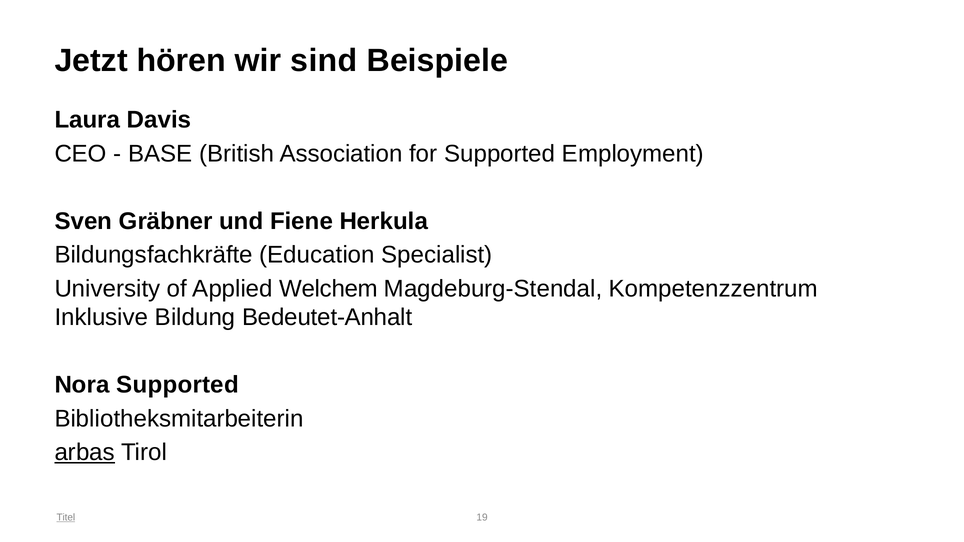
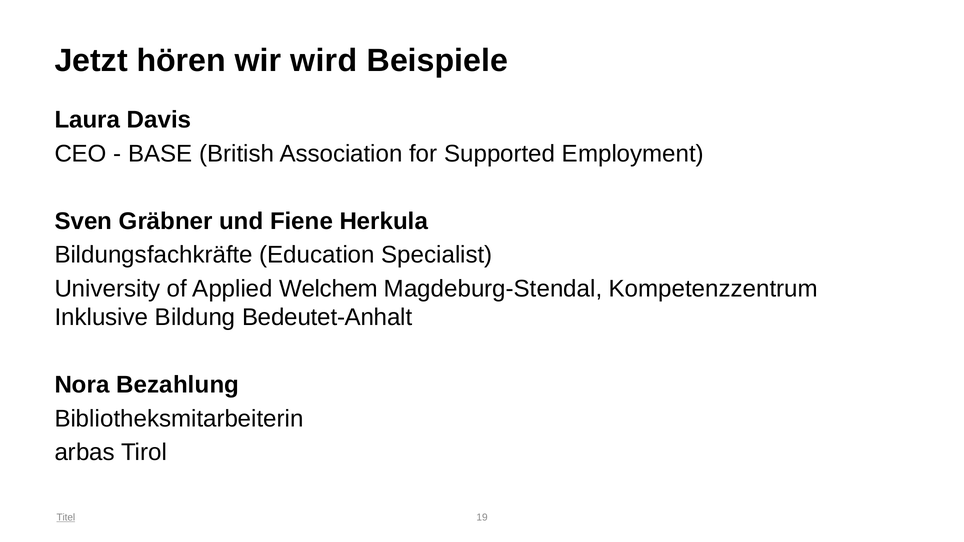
sind: sind -> wird
Nora Supported: Supported -> Bezahlung
arbas underline: present -> none
